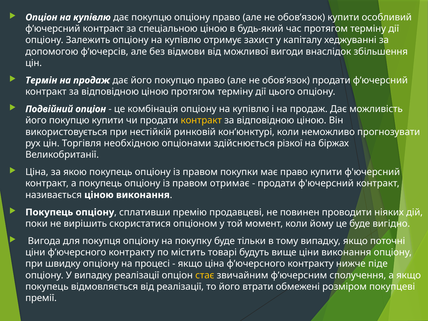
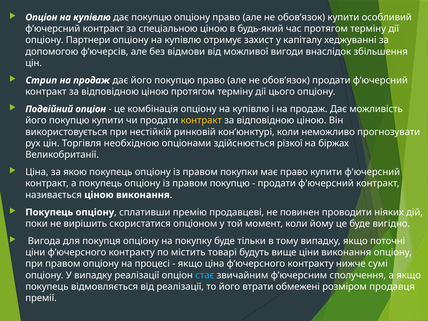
Залежить: Залежить -> Партнери
Термін: Термін -> Стрип
правом отримає: отримає -> покупцю
при швидку: швидку -> правом
піде: піде -> сумі
стає colour: yellow -> light blue
покупцеві: покупцеві -> продавця
